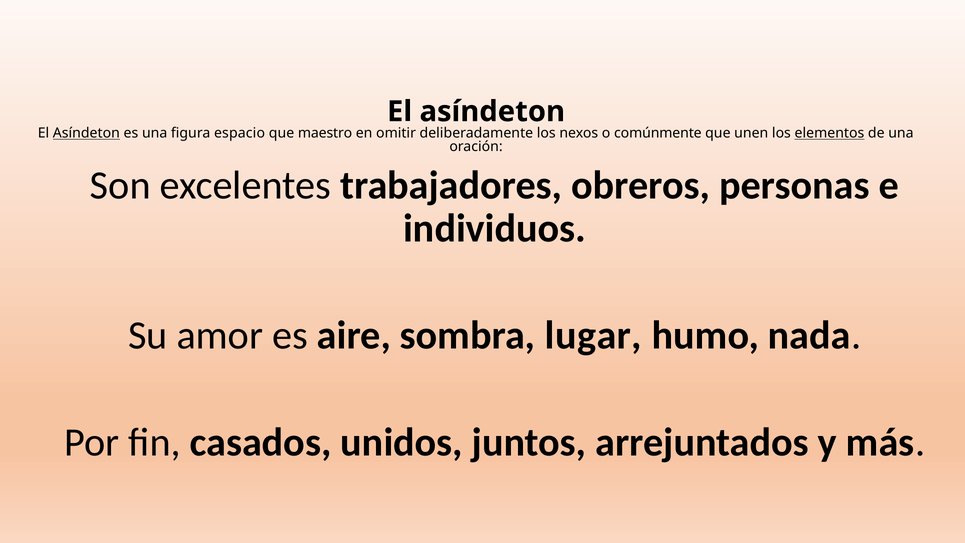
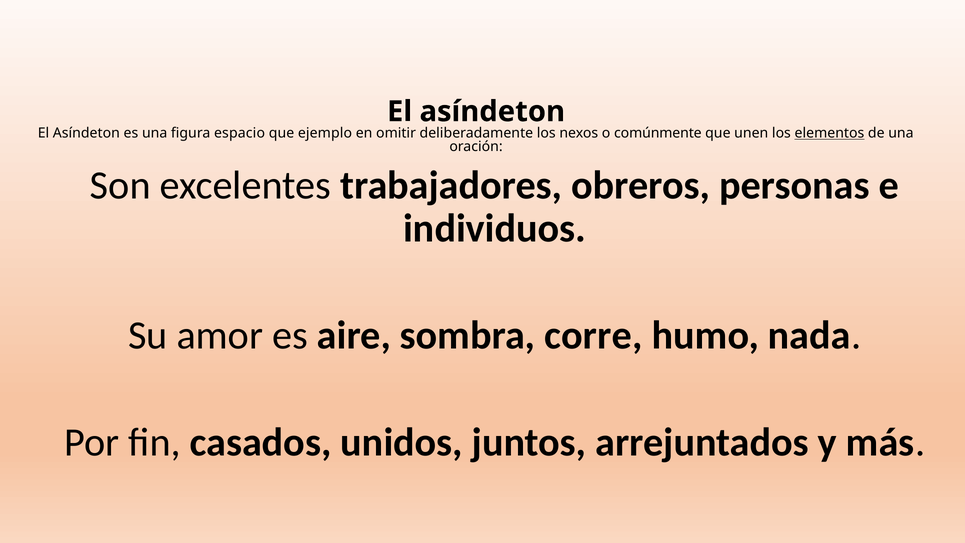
Asíndeton at (86, 133) underline: present -> none
maestro: maestro -> ejemplo
lugar: lugar -> corre
